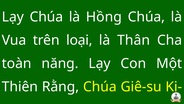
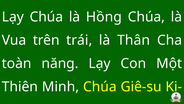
loại: loại -> trái
Rằng: Rằng -> Minh
